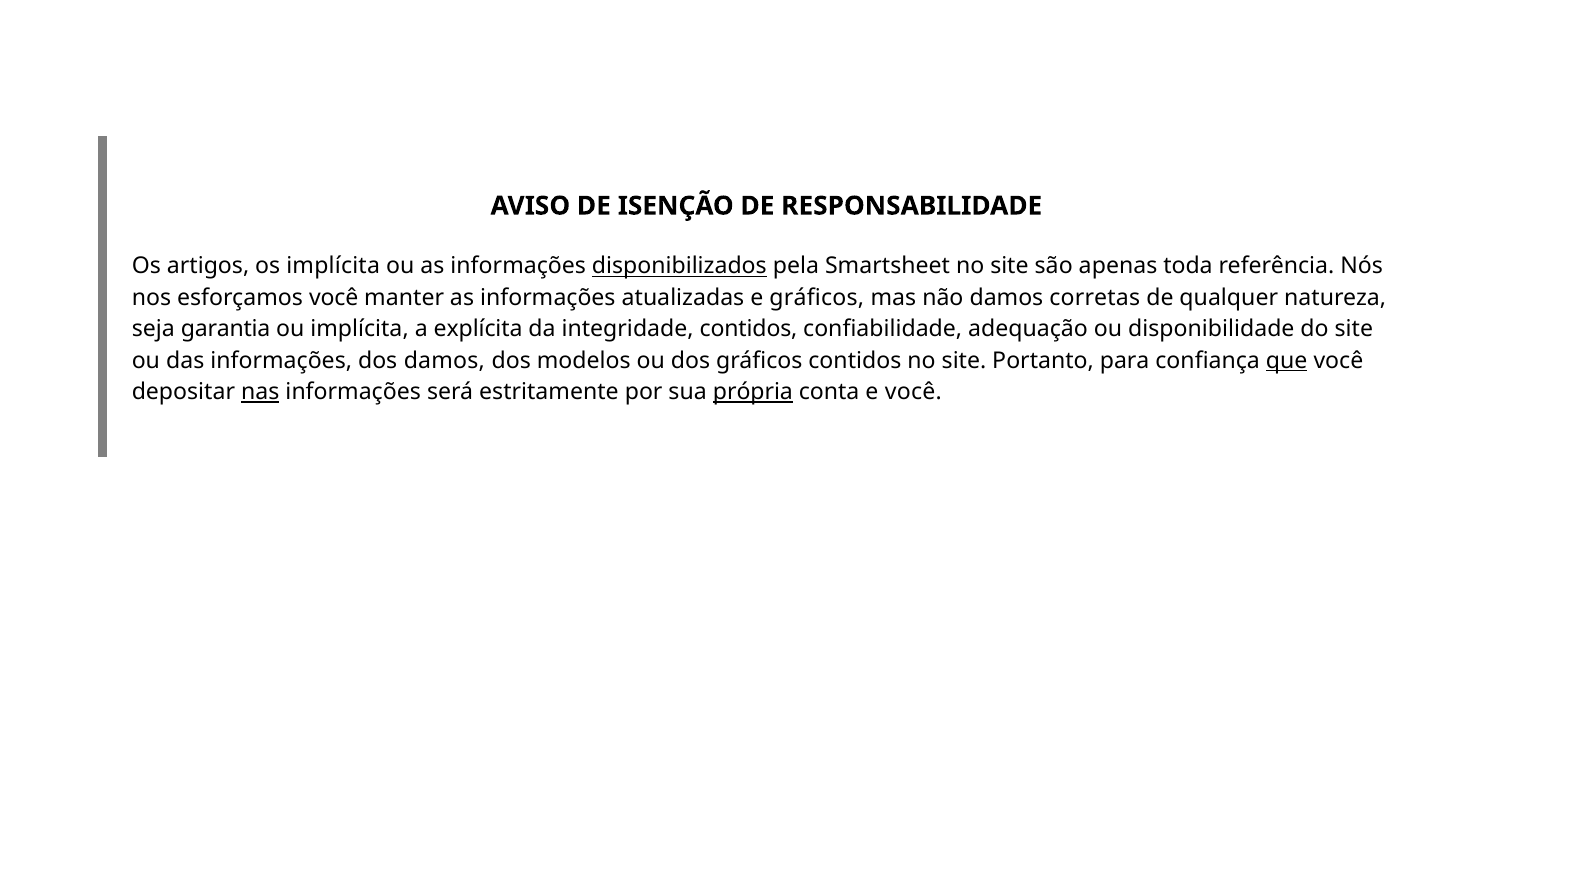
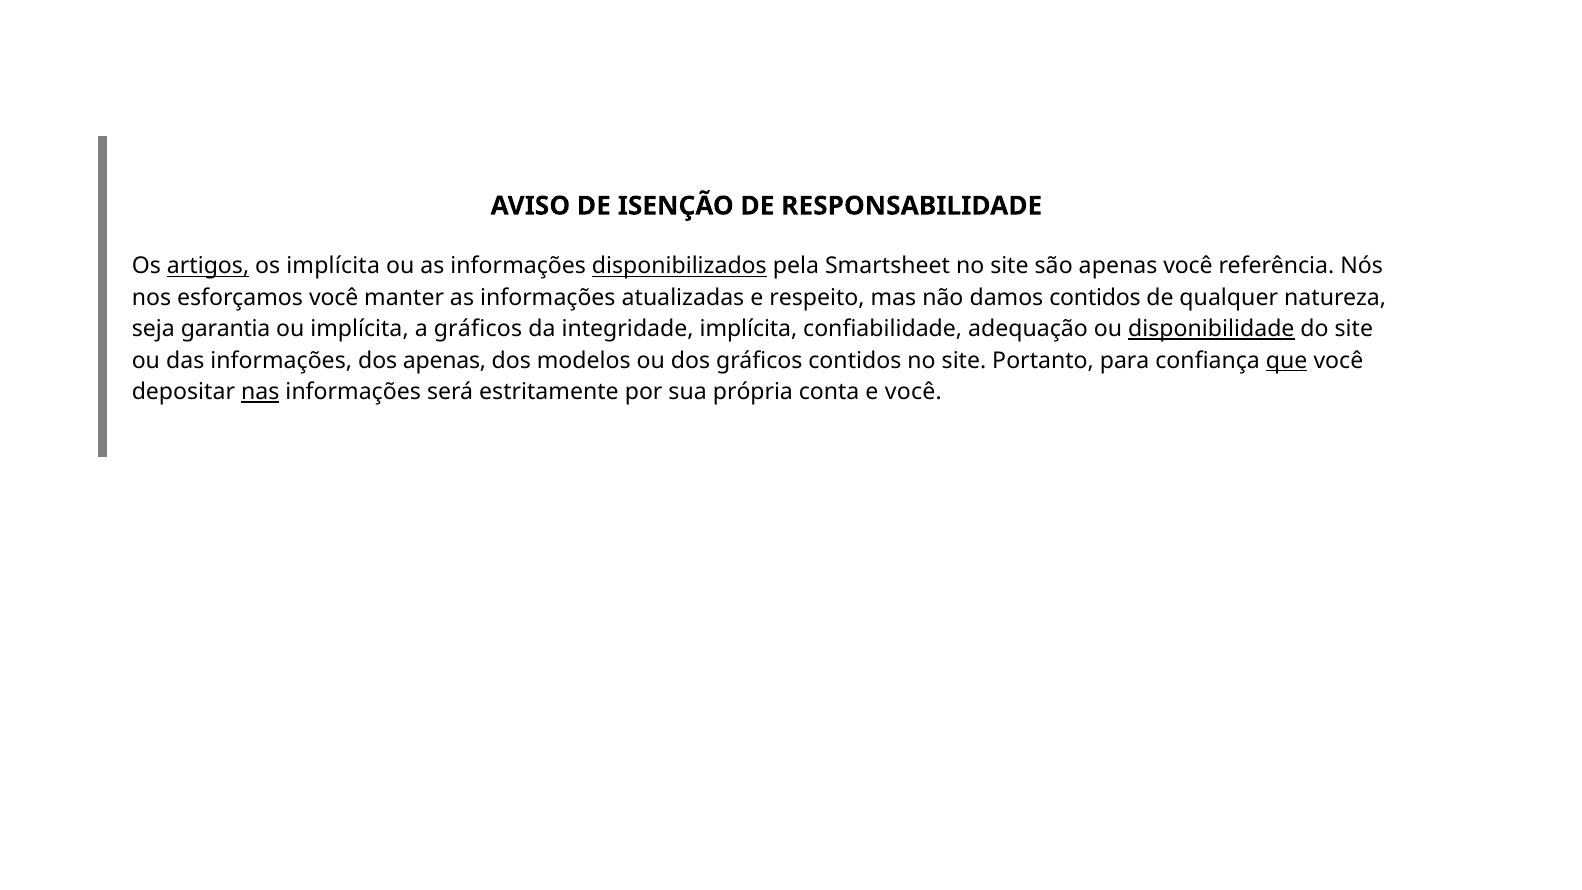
artigos underline: none -> present
apenas toda: toda -> você
e gráficos: gráficos -> respeito
damos corretas: corretas -> contidos
a explícita: explícita -> gráficos
integridade contidos: contidos -> implícita
disponibilidade underline: none -> present
dos damos: damos -> apenas
própria underline: present -> none
